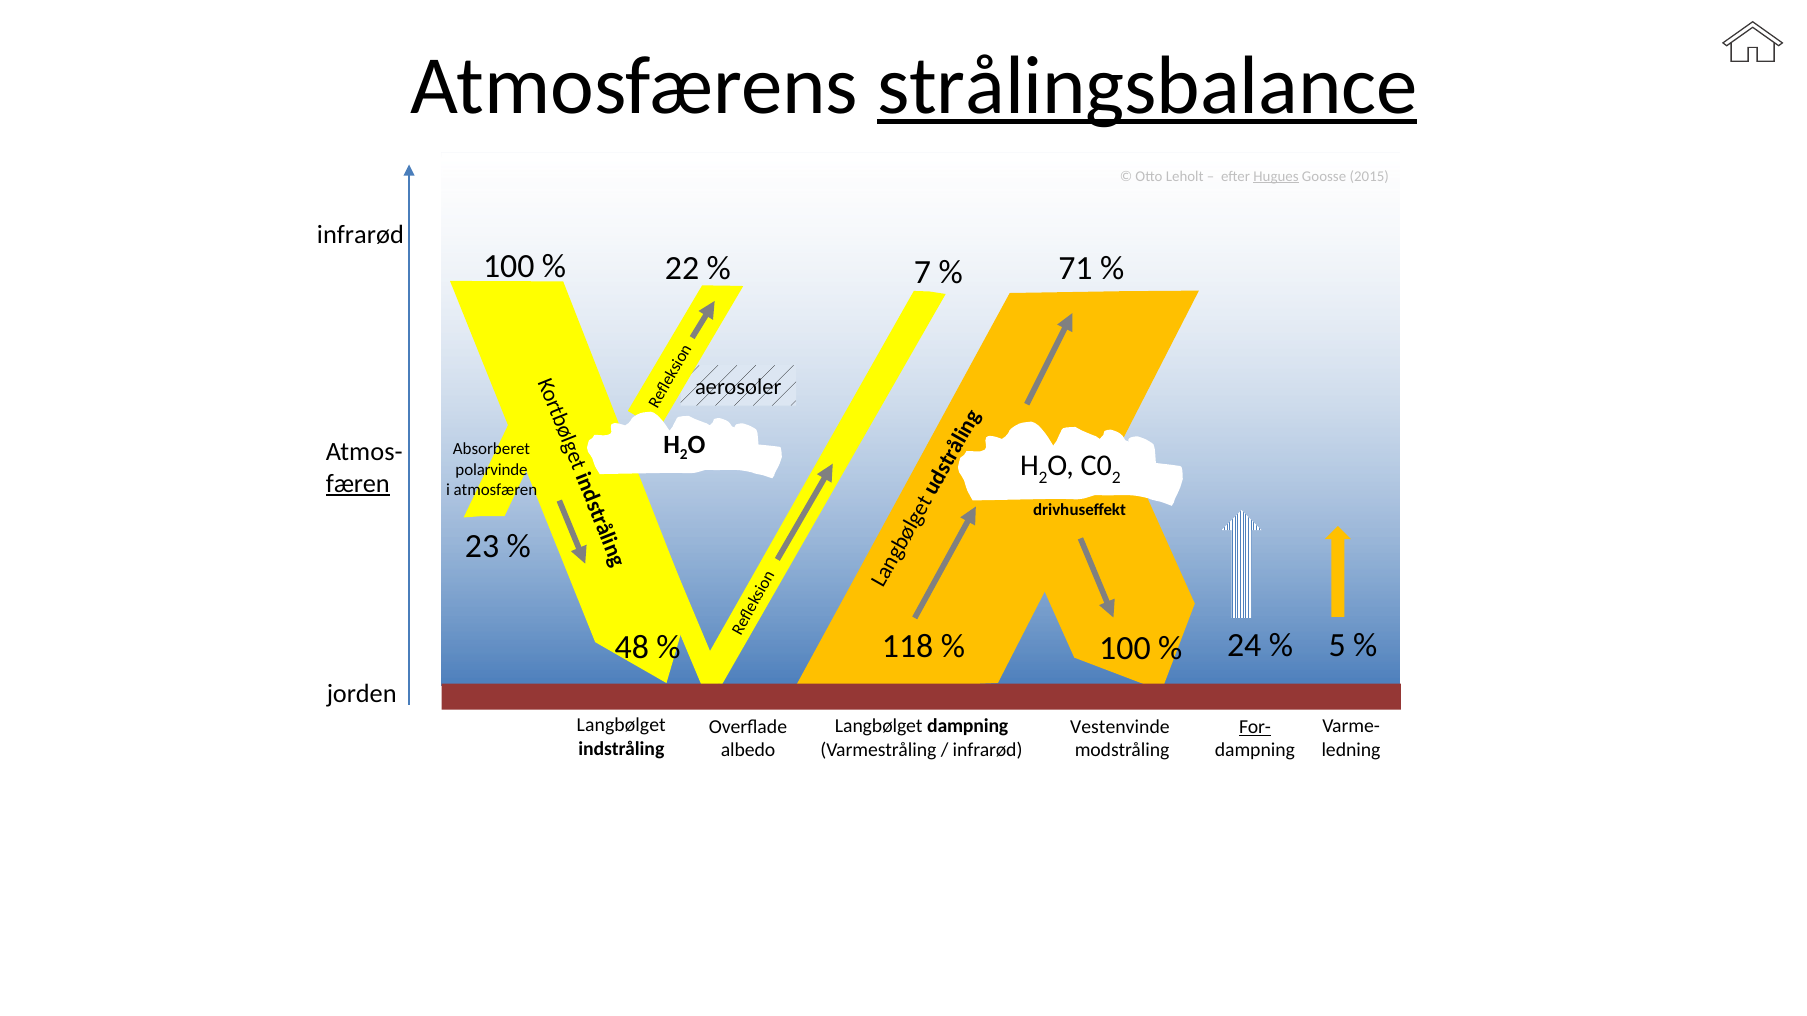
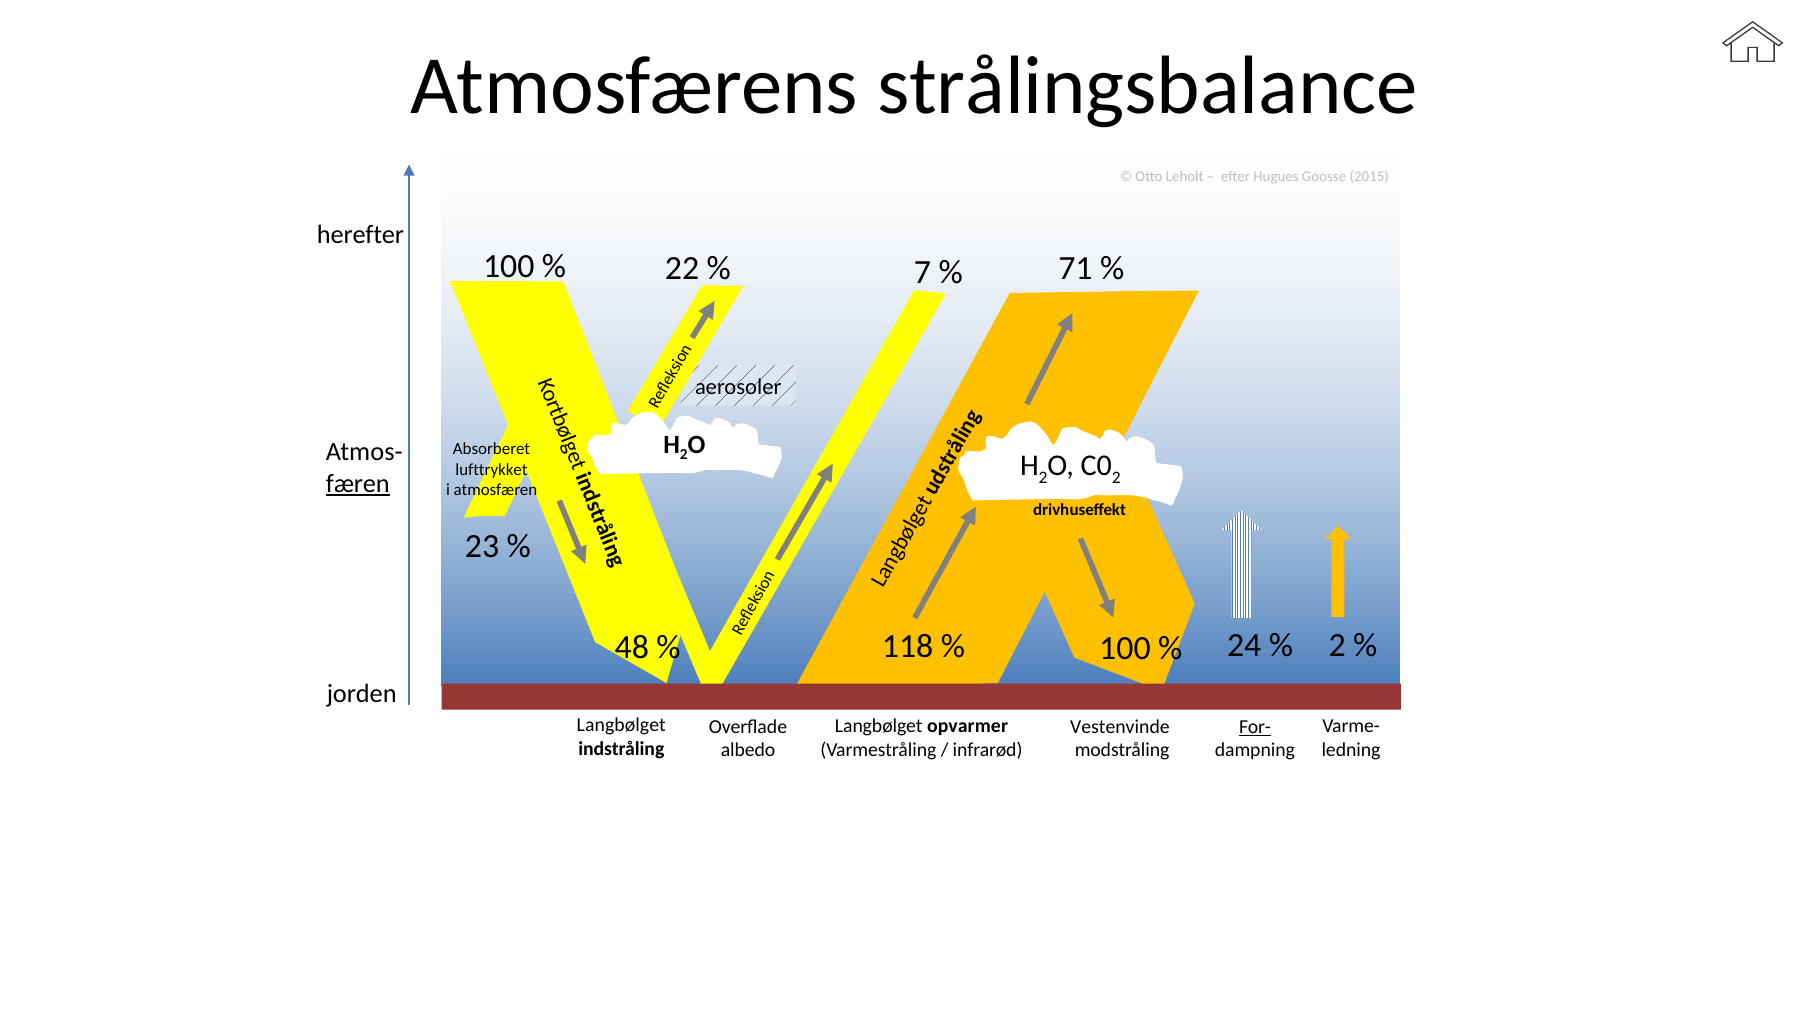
strålingsbalance underline: present -> none
Hugues underline: present -> none
infrarød at (360, 235): infrarød -> herefter
polarvinde: polarvinde -> lufttrykket
5 at (1337, 645): 5 -> 2
Langbølget dampning: dampning -> opvarmer
